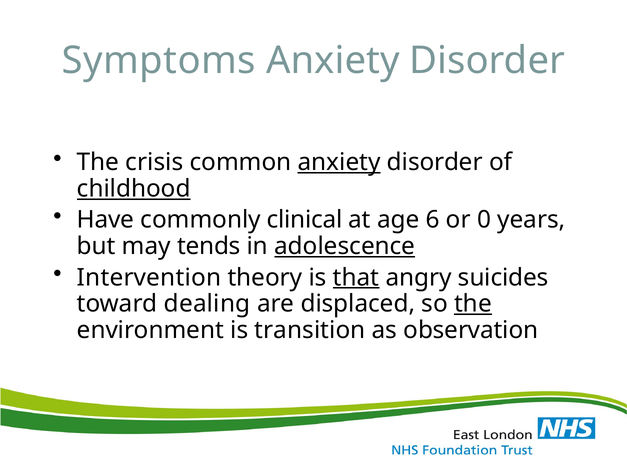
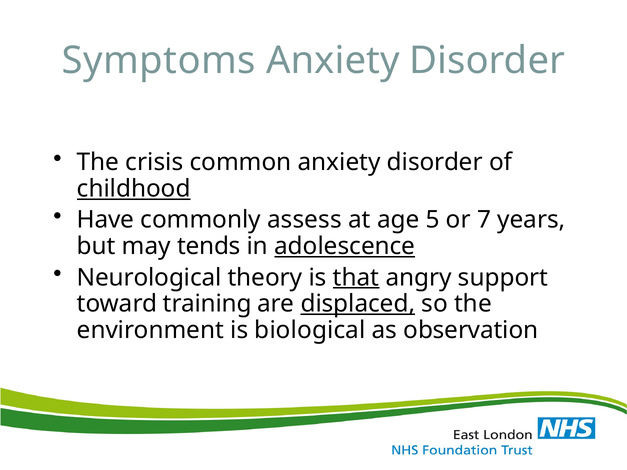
anxiety at (339, 162) underline: present -> none
clinical: clinical -> assess
6: 6 -> 5
0: 0 -> 7
Intervention: Intervention -> Neurological
suicides: suicides -> support
dealing: dealing -> training
displaced underline: none -> present
the at (473, 304) underline: present -> none
transition: transition -> biological
